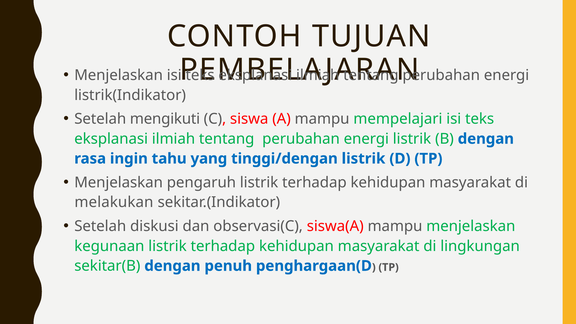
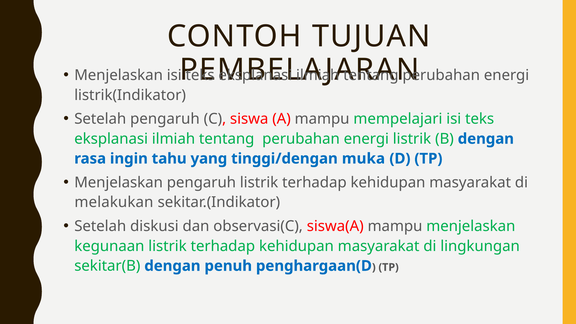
Setelah mengikuti: mengikuti -> pengaruh
tinggi/dengan listrik: listrik -> muka
